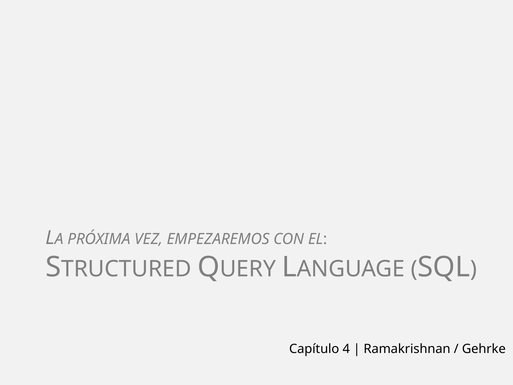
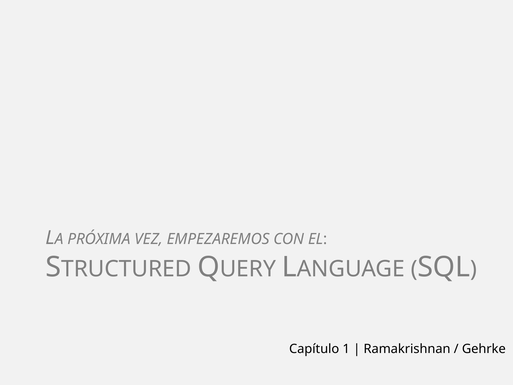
4: 4 -> 1
